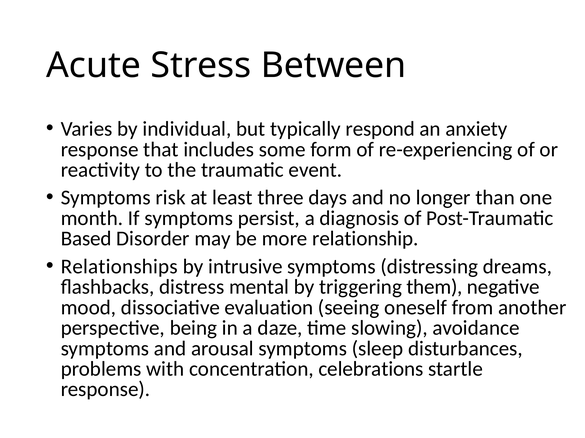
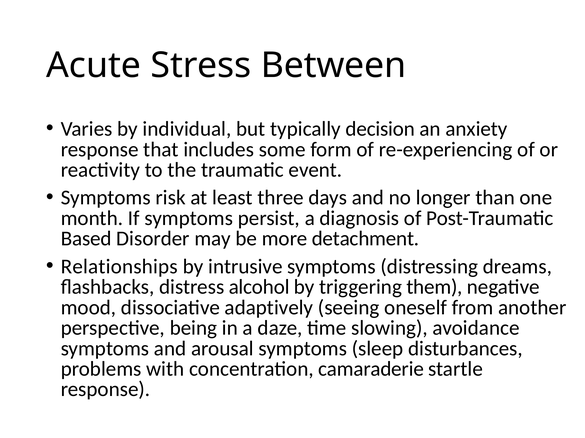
respond: respond -> decision
relationship: relationship -> detachment
mental: mental -> alcohol
evaluation: evaluation -> adaptively
celebrations: celebrations -> camaraderie
